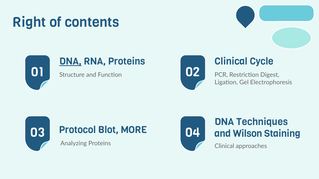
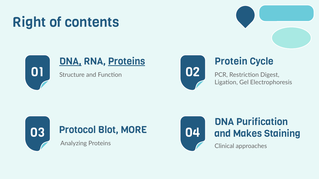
Proteins at (127, 62) underline: none -> present
Clinical at (231, 62): Clinical -> Protein
Techniques: Techniques -> Purification
Wilson: Wilson -> Makes
